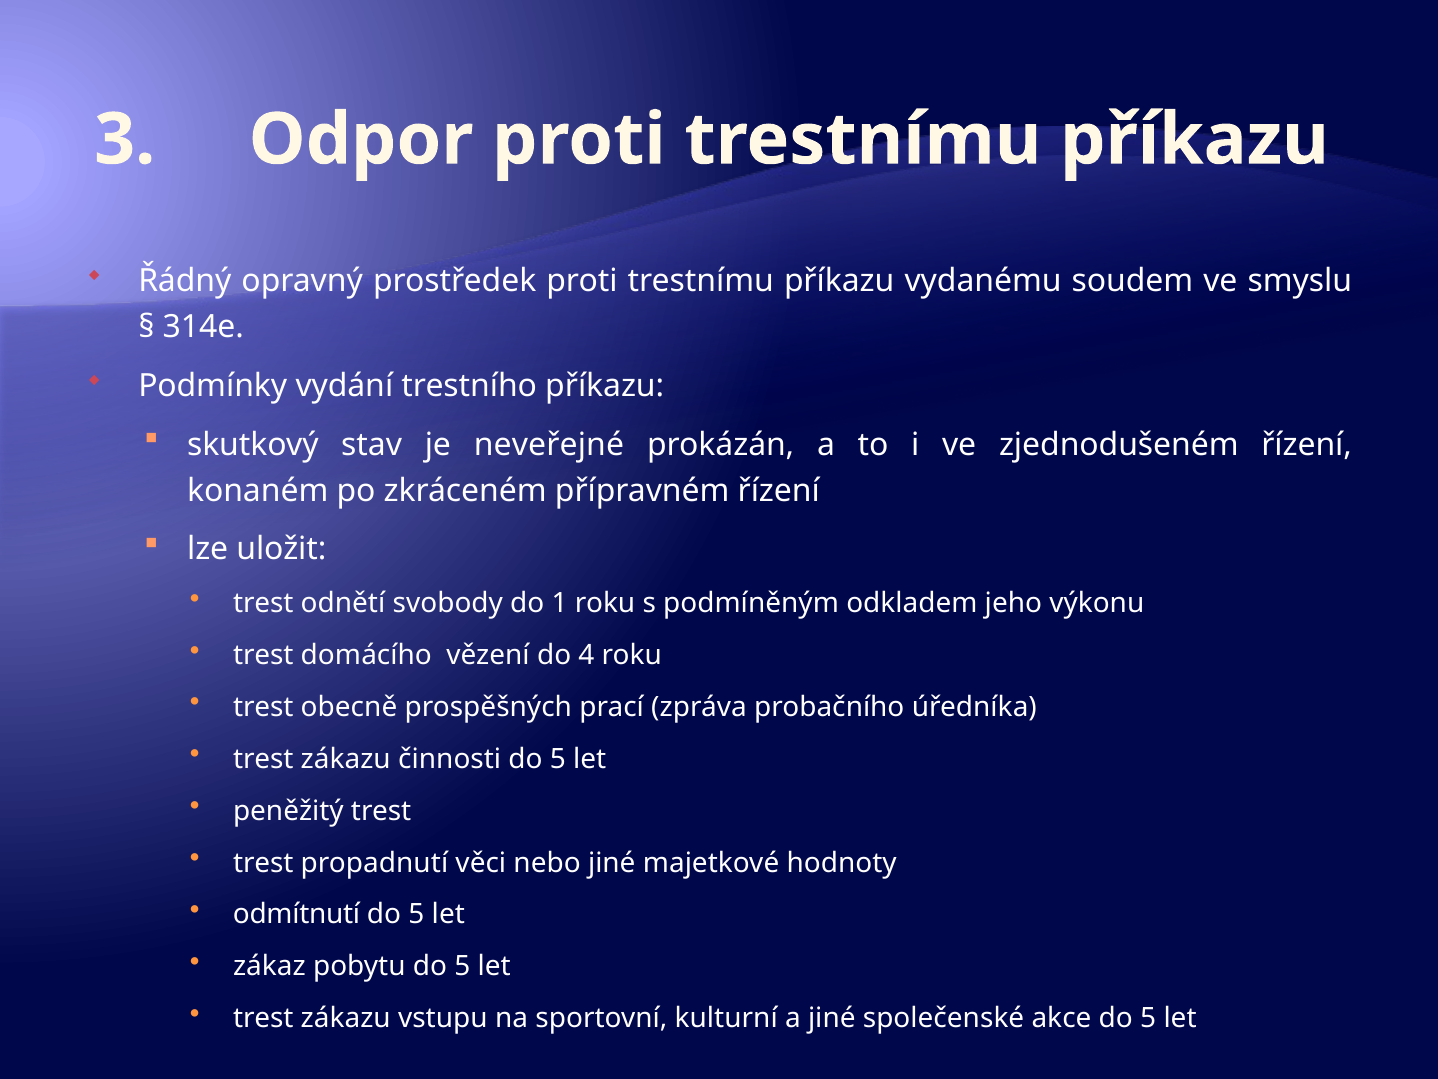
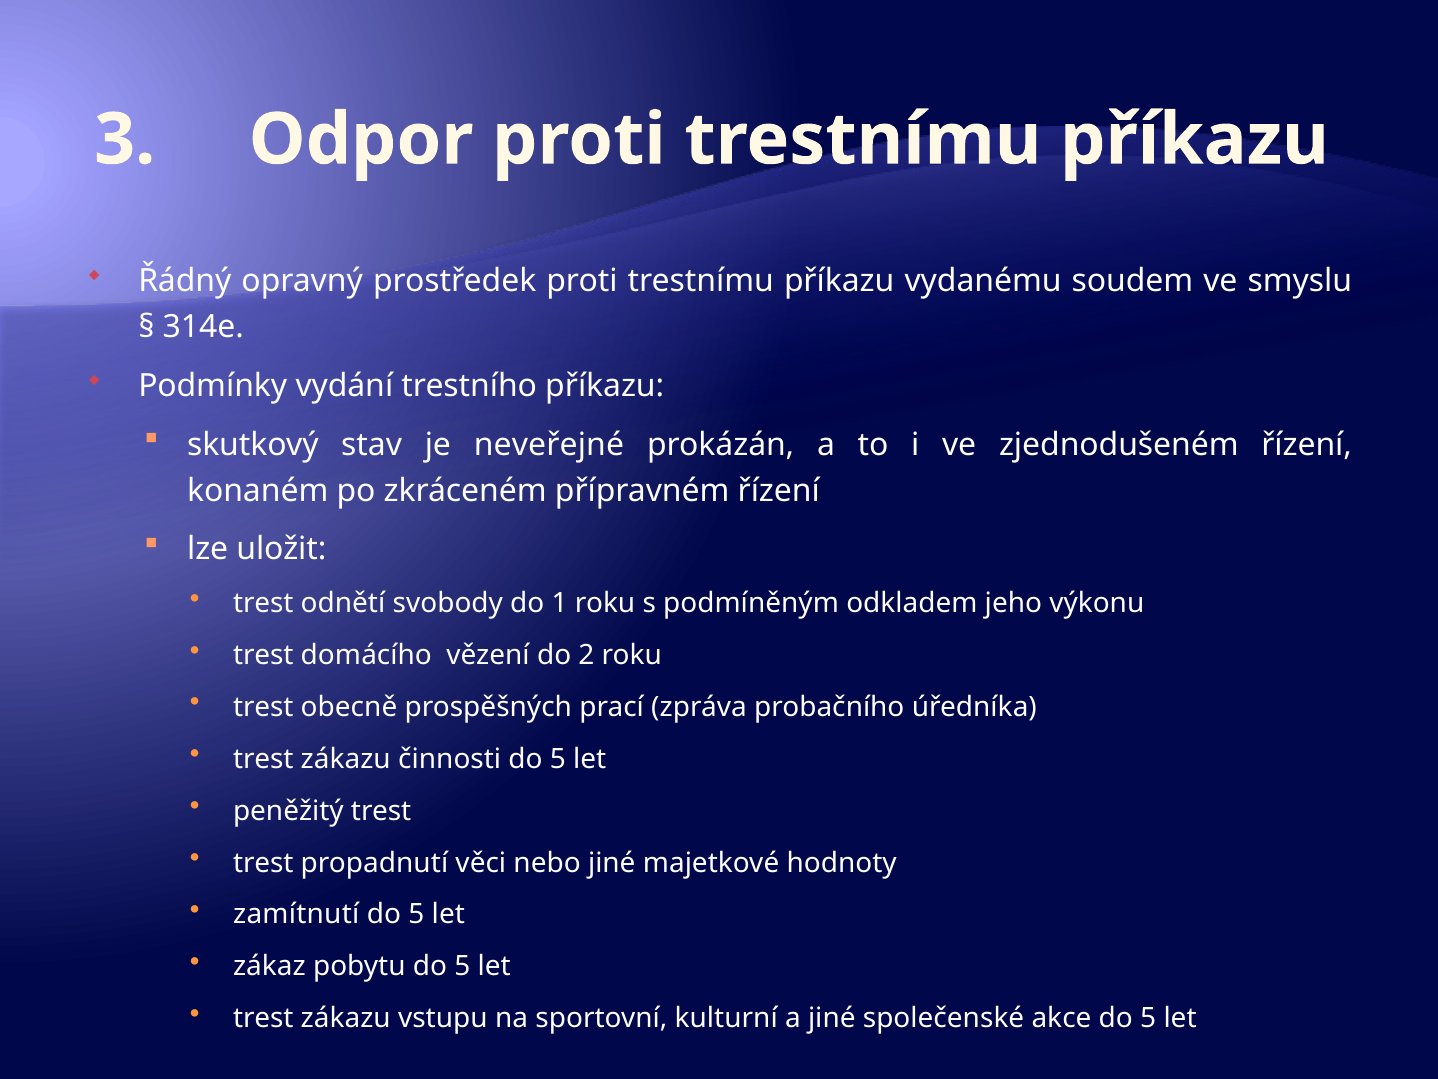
4: 4 -> 2
odmítnutí: odmítnutí -> zamítnutí
